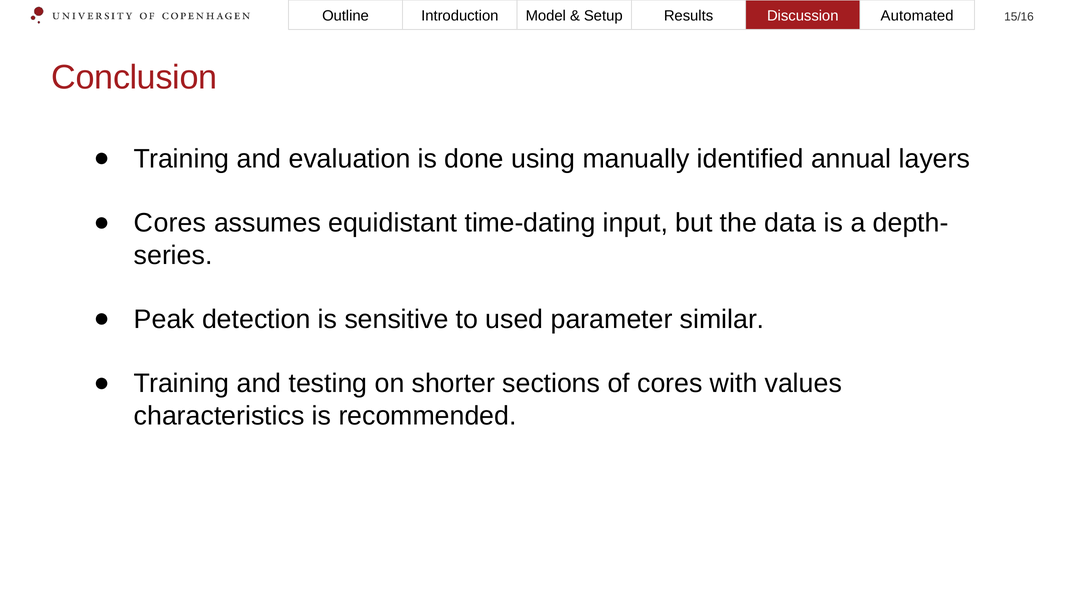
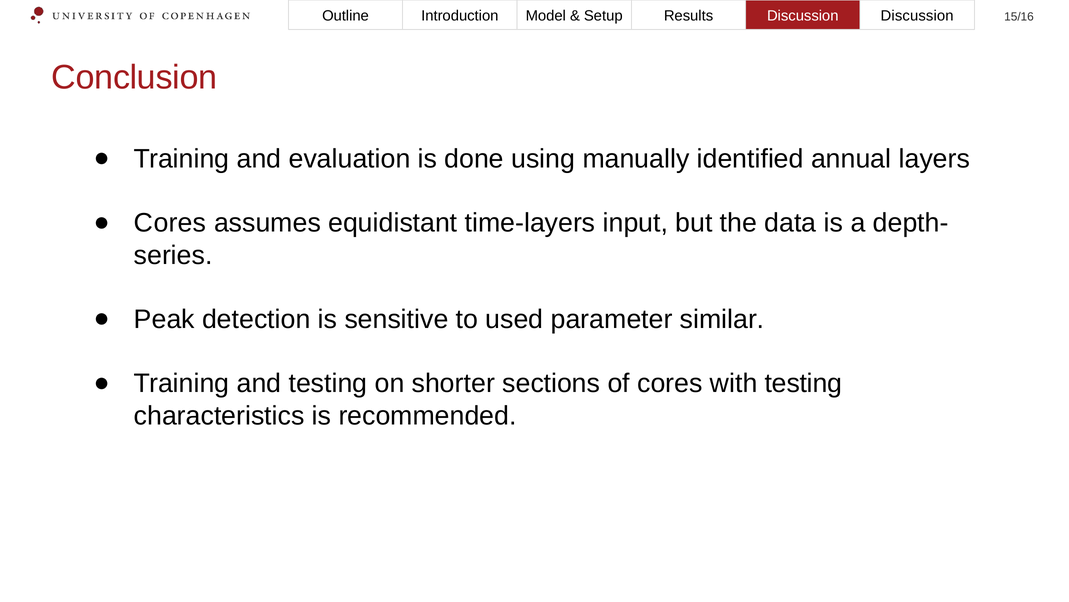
Discussion Automated: Automated -> Discussion
time-dating: time-dating -> time-layers
with values: values -> testing
